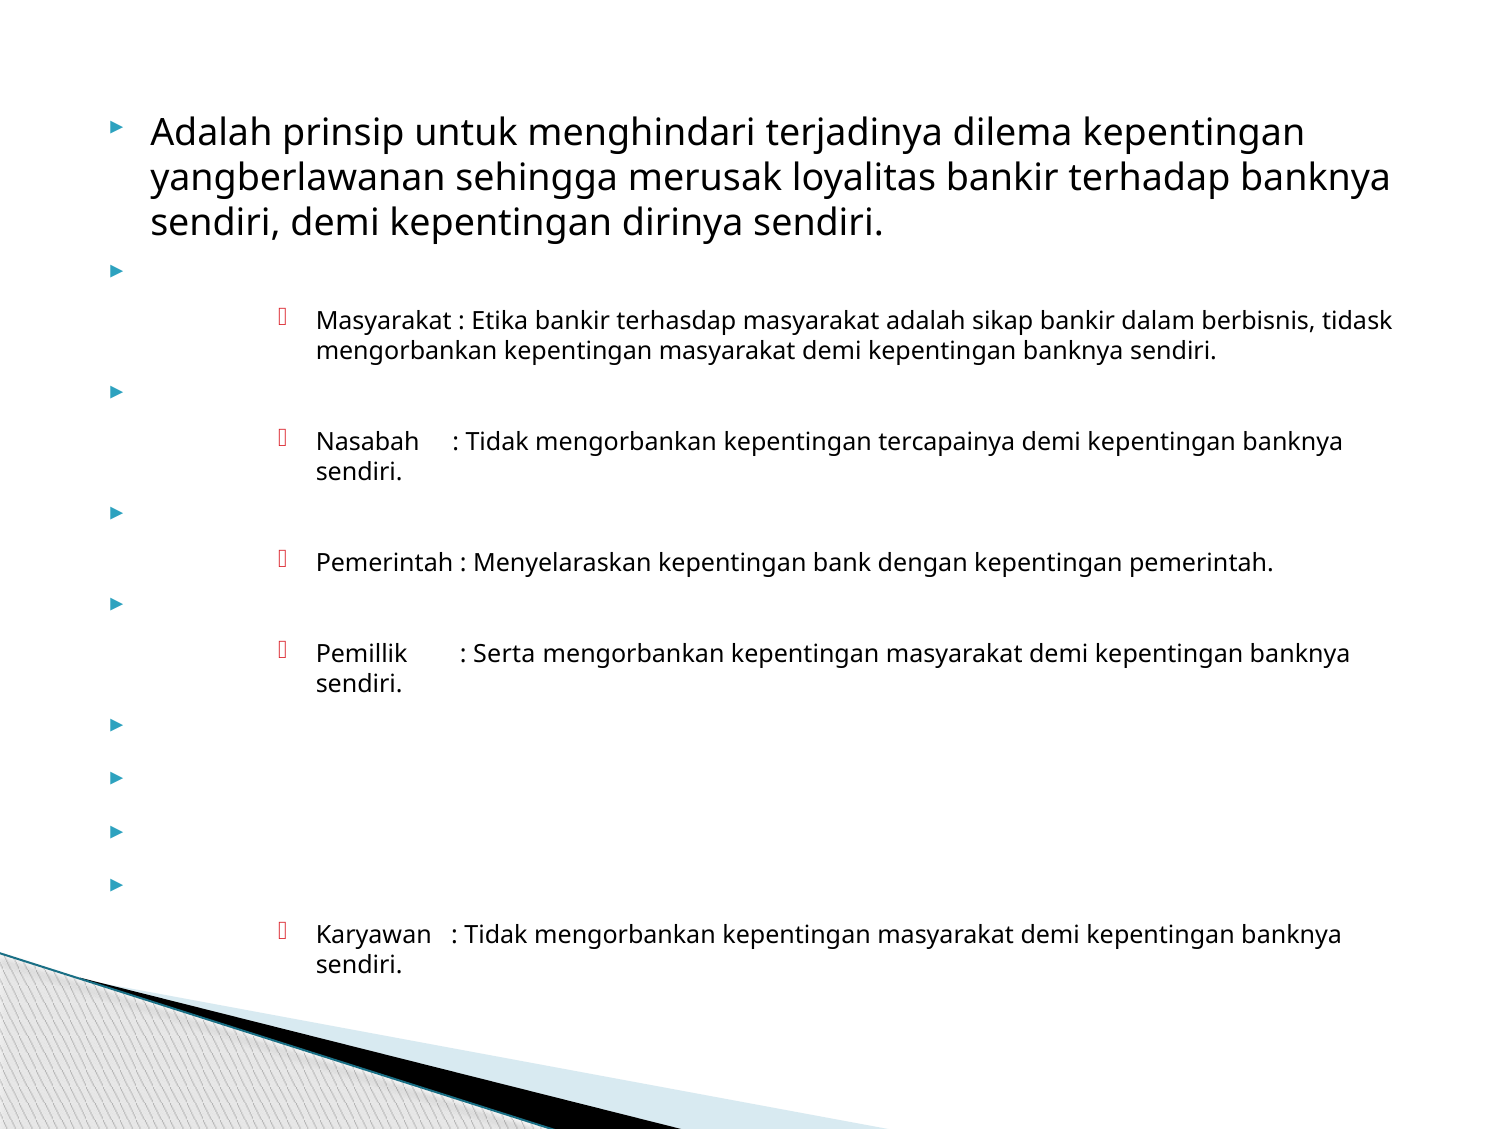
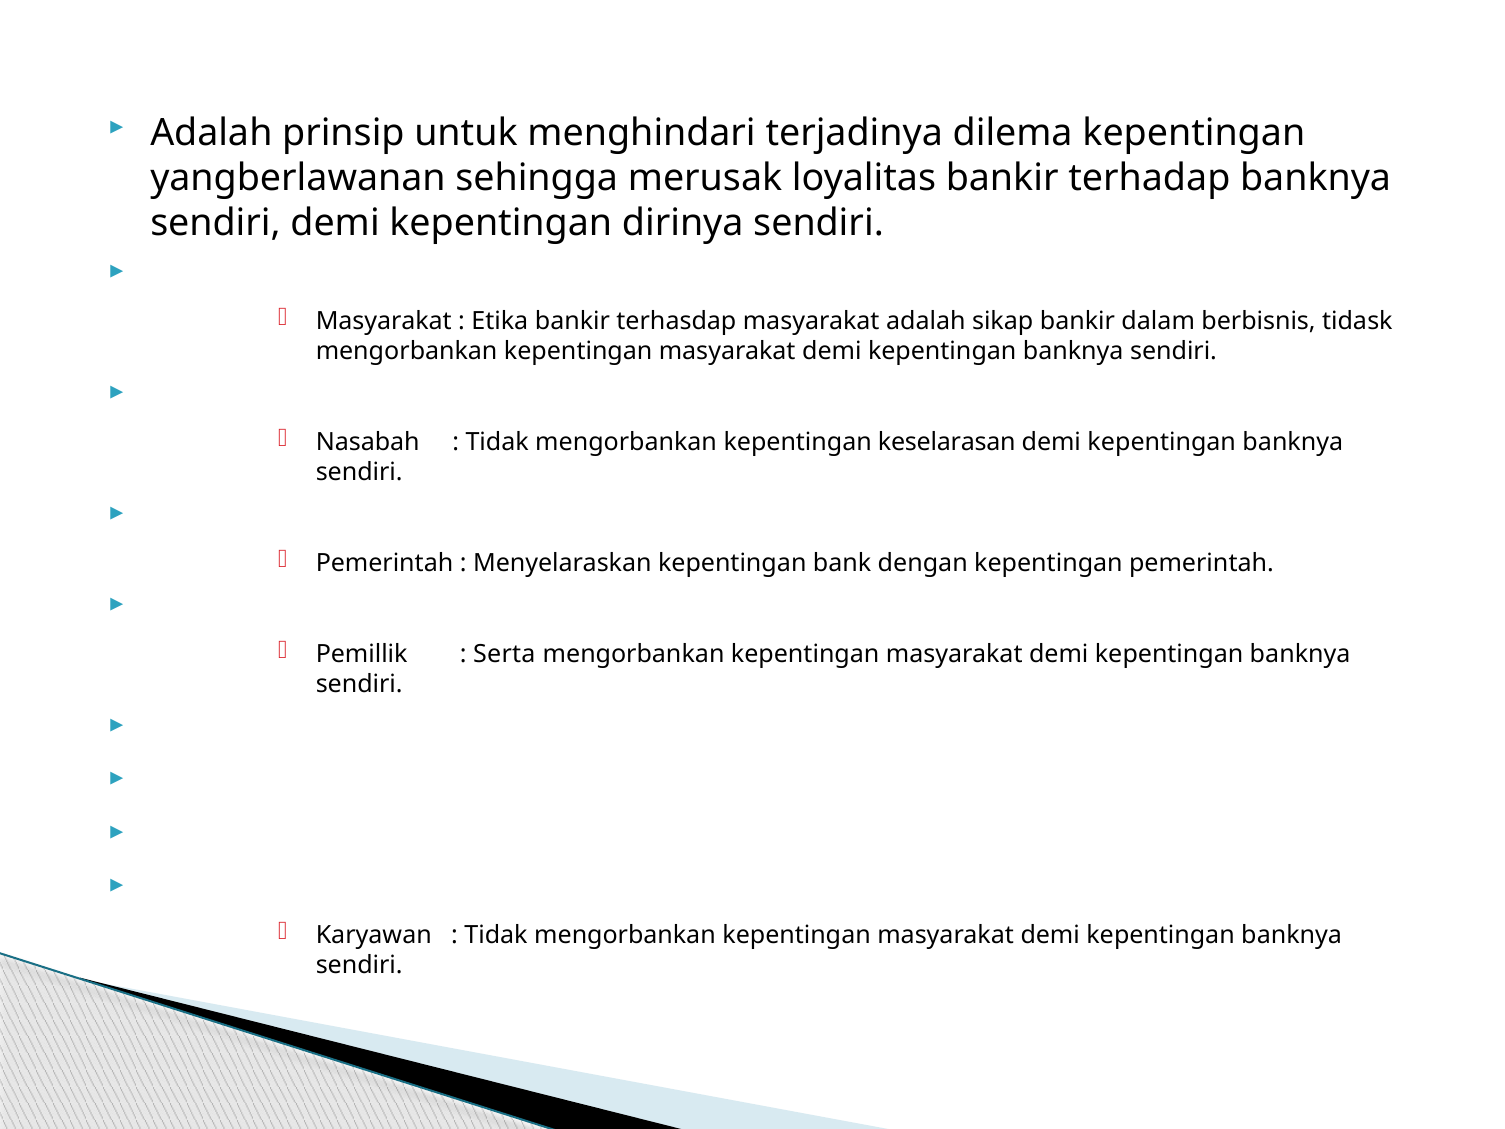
tercapainya: tercapainya -> keselarasan
